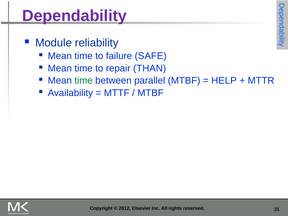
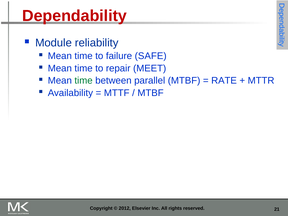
Dependability colour: purple -> red
THAN: THAN -> MEET
HELP: HELP -> RATE
